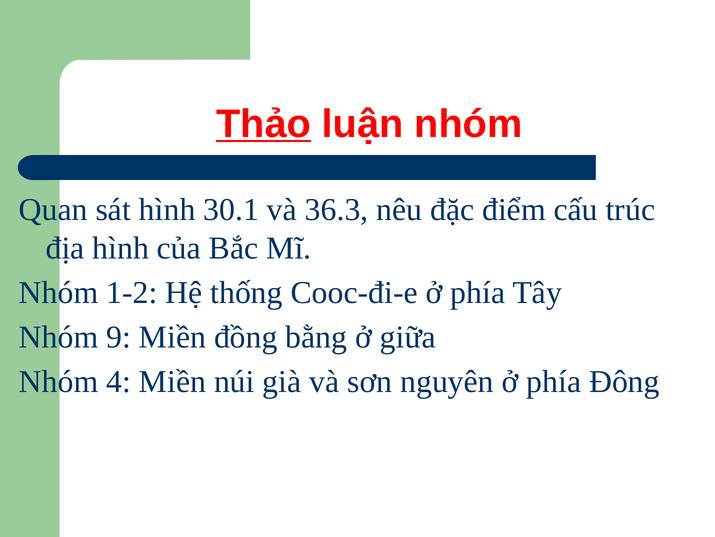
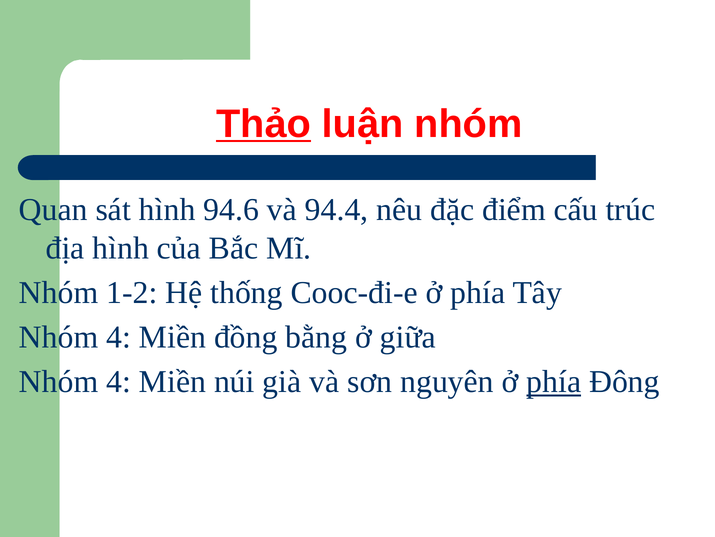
30.1: 30.1 -> 94.6
36.3: 36.3 -> 94.4
9 at (119, 337): 9 -> 4
phía at (554, 381) underline: none -> present
